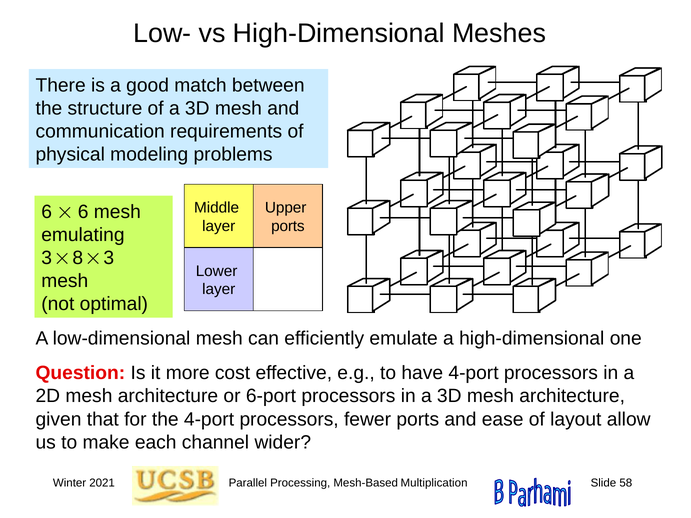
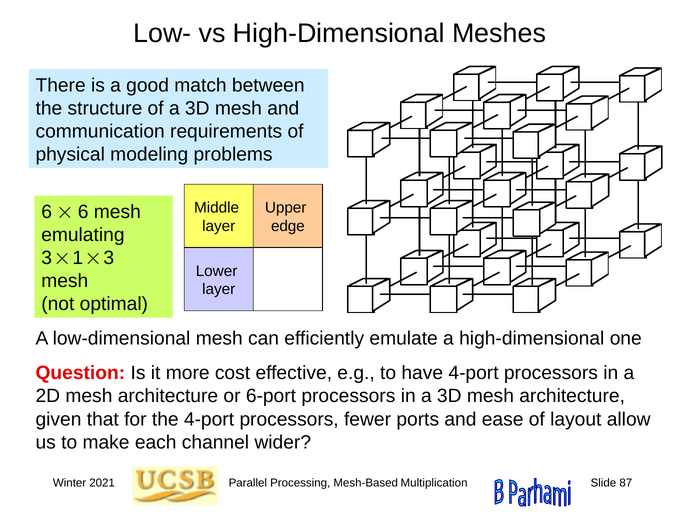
ports at (288, 226): ports -> edge
8: 8 -> 1
58: 58 -> 87
